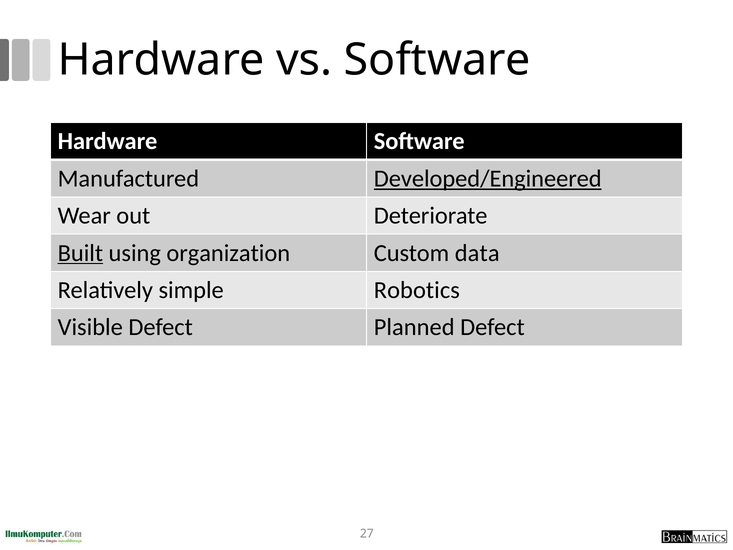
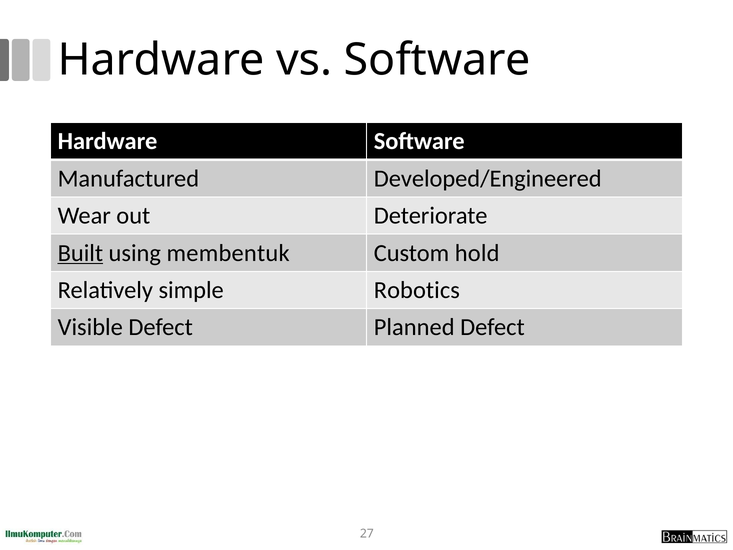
Developed/Engineered underline: present -> none
organization: organization -> membentuk
data: data -> hold
